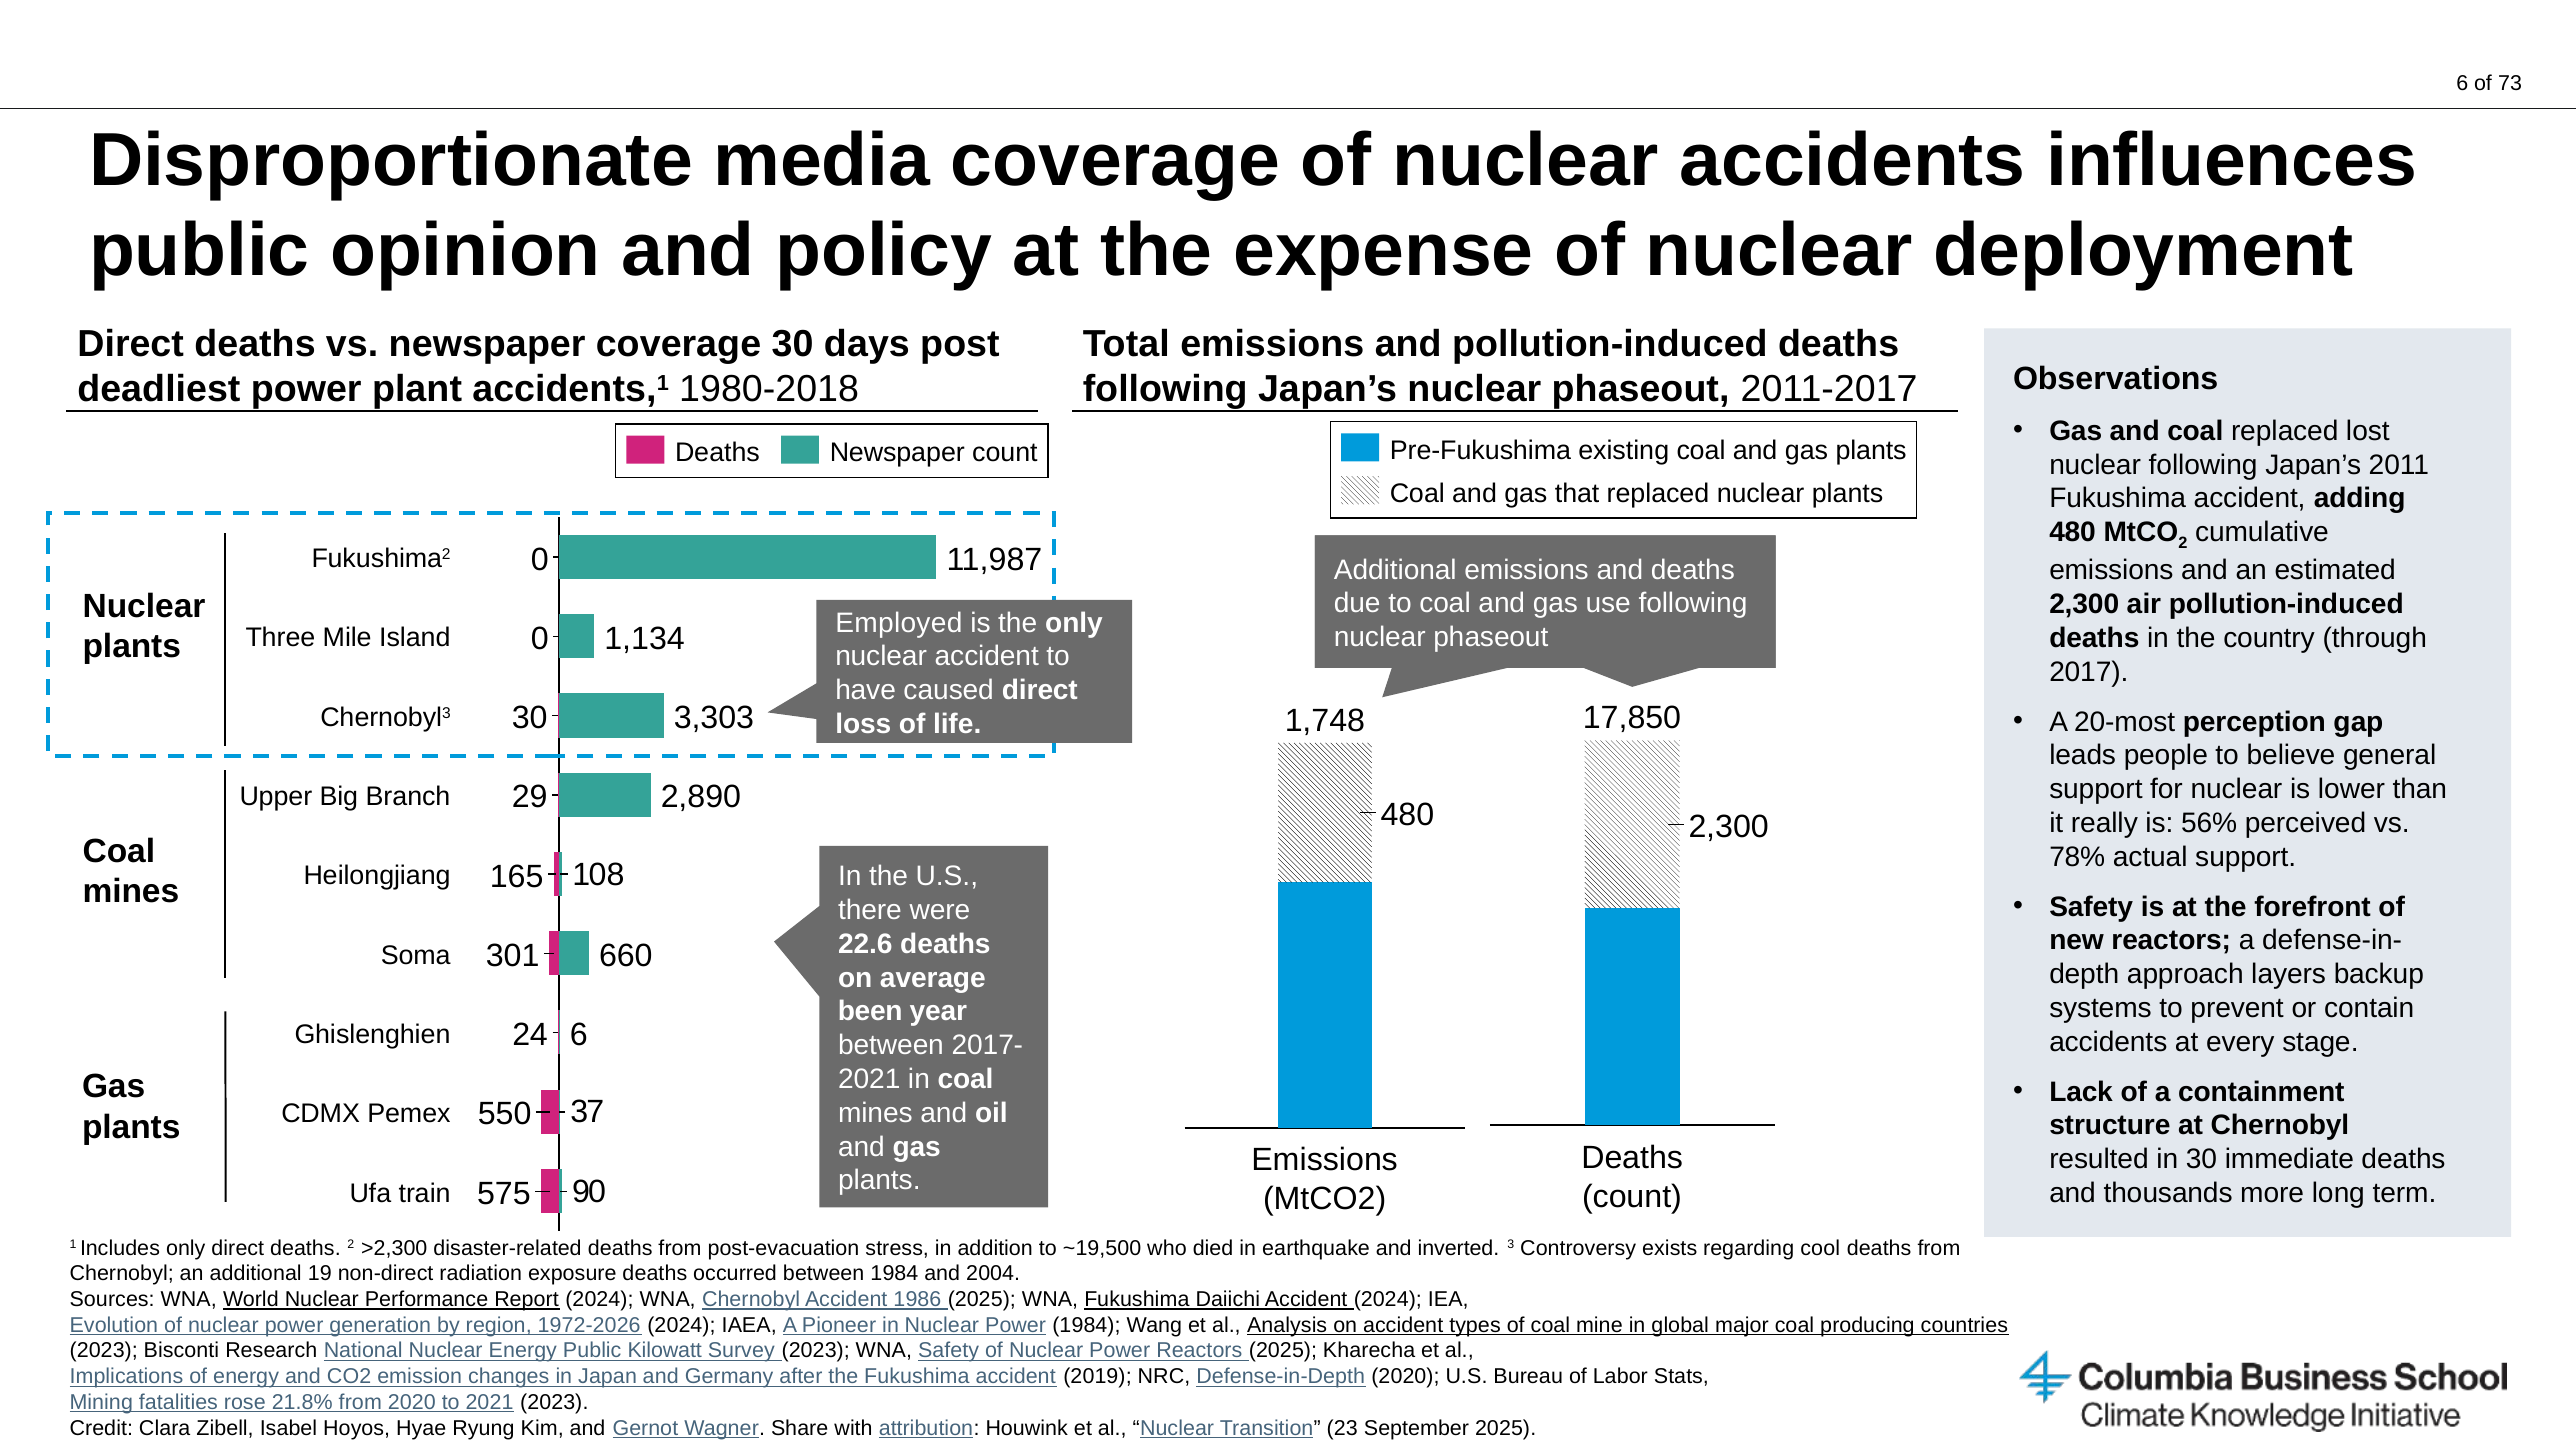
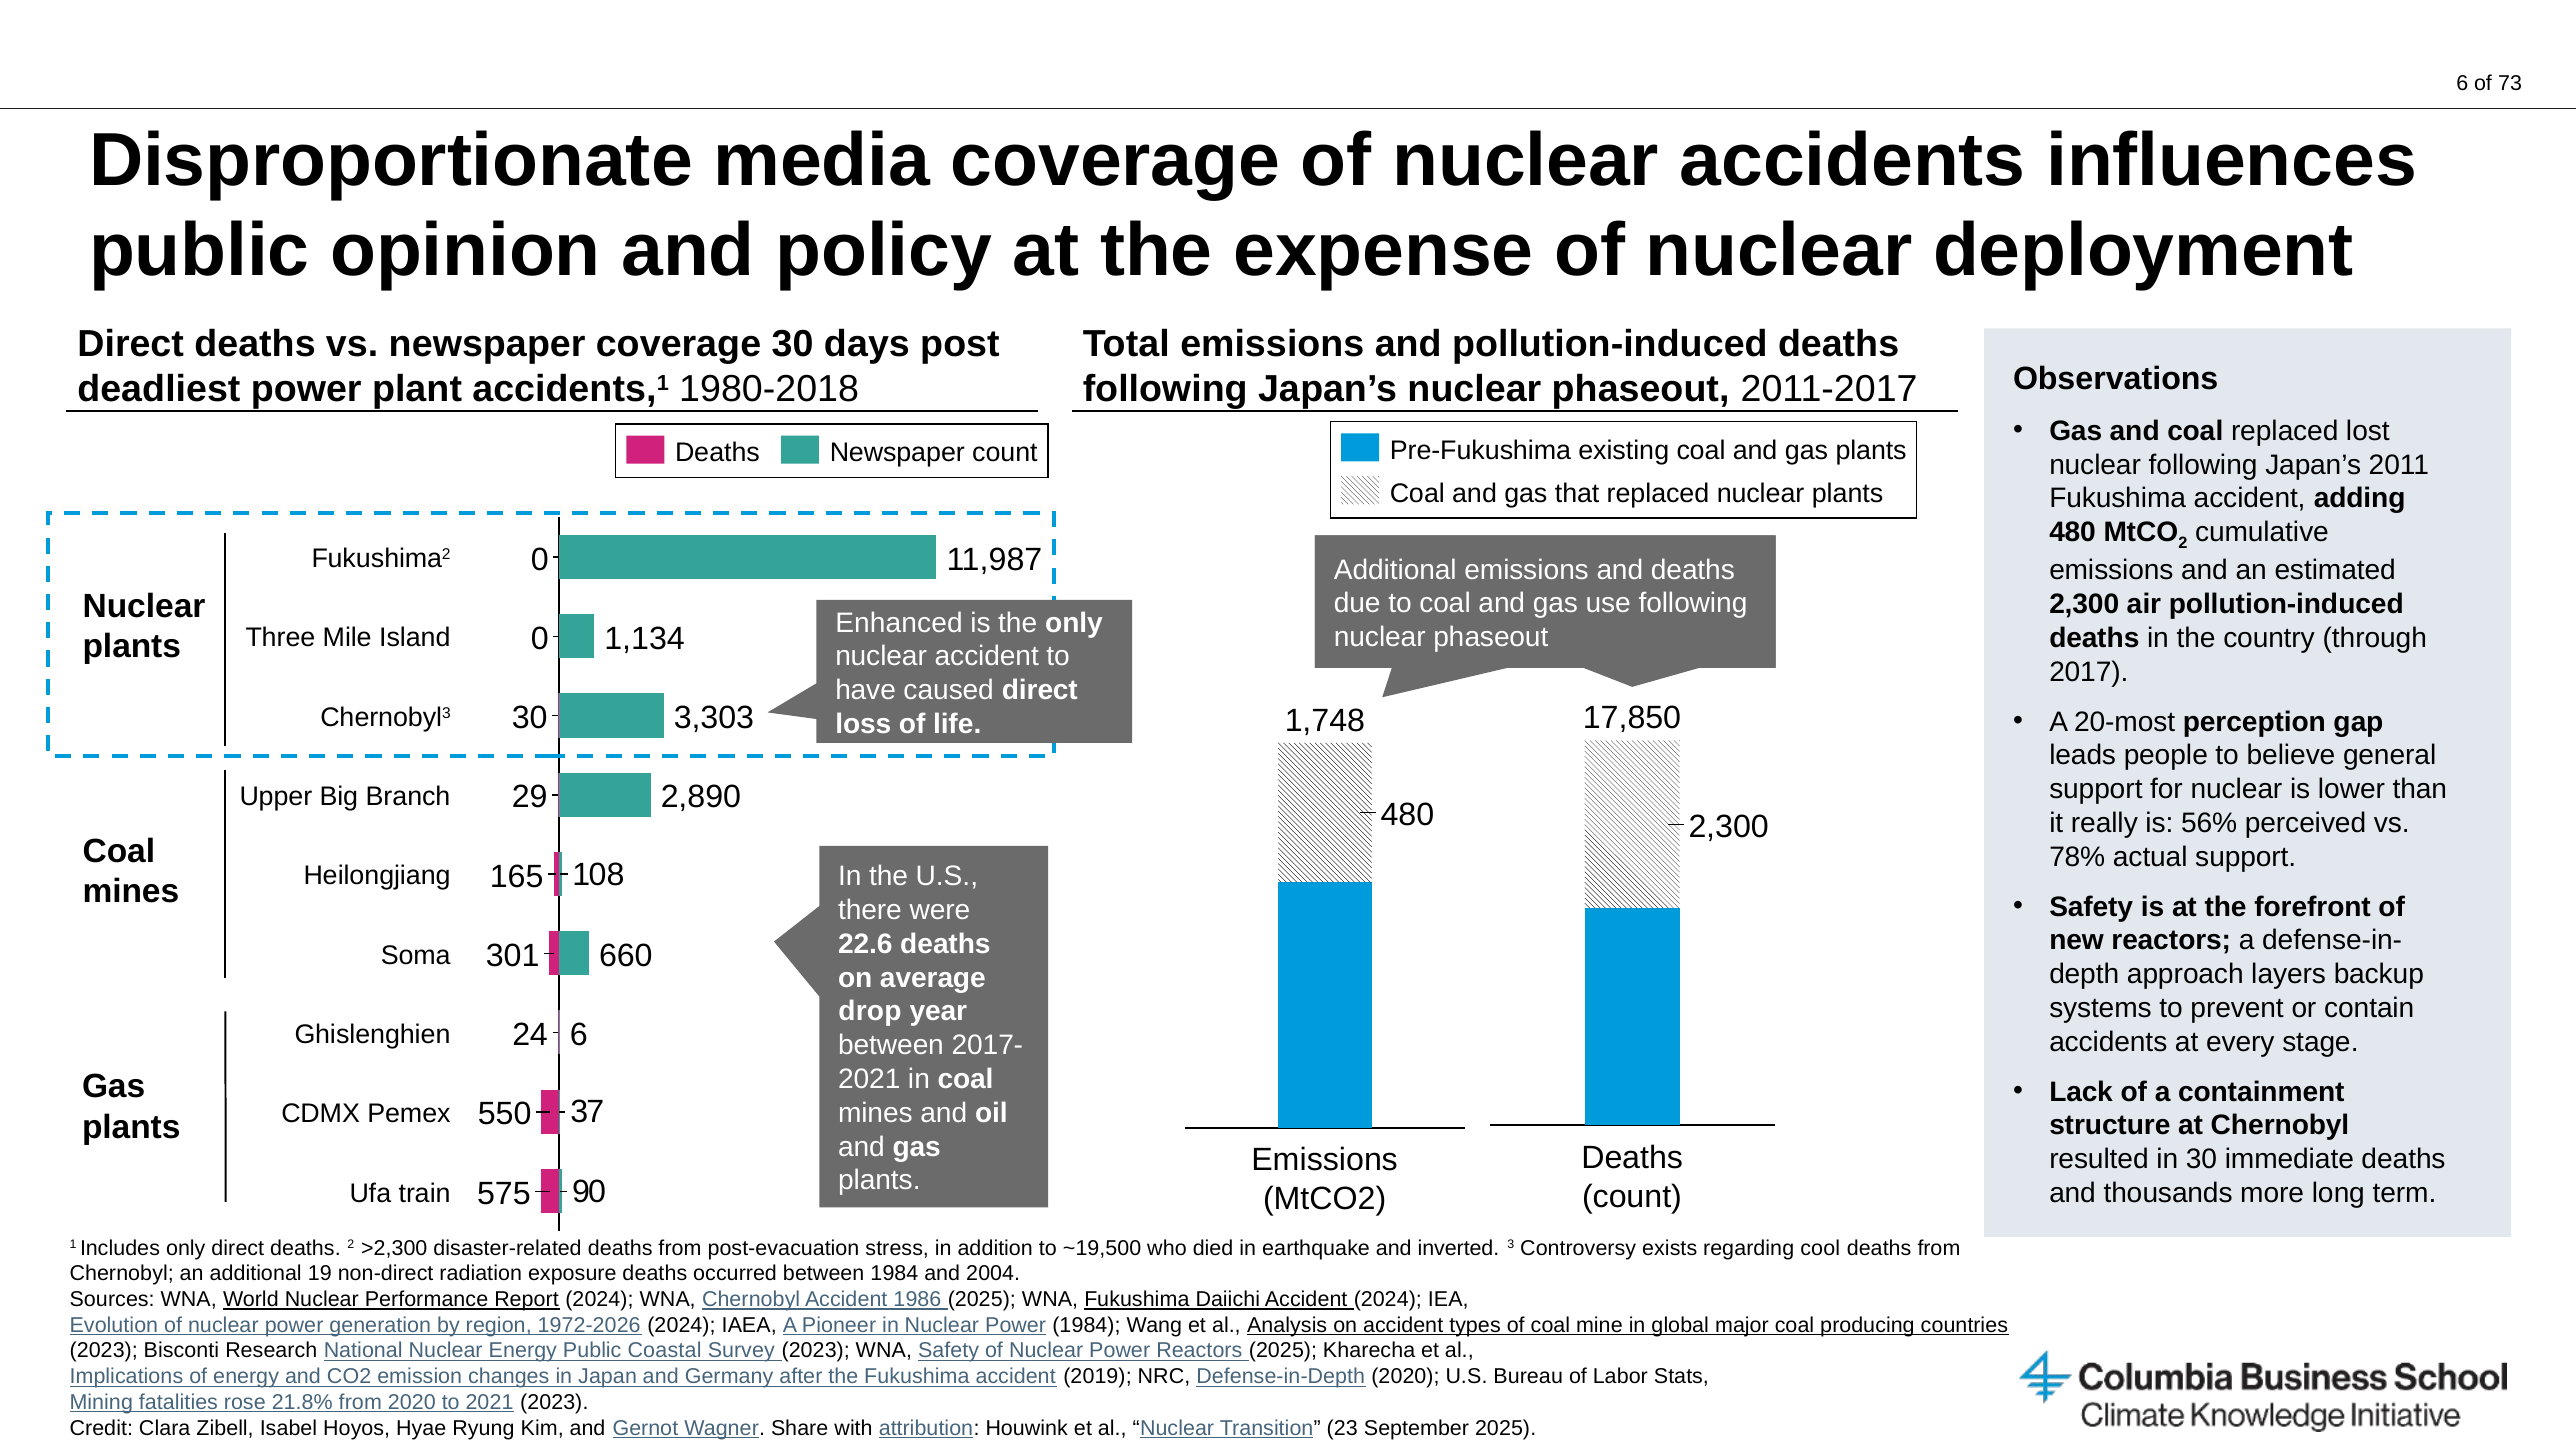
Employed: Employed -> Enhanced
been: been -> drop
Kilowatt: Kilowatt -> Coastal
